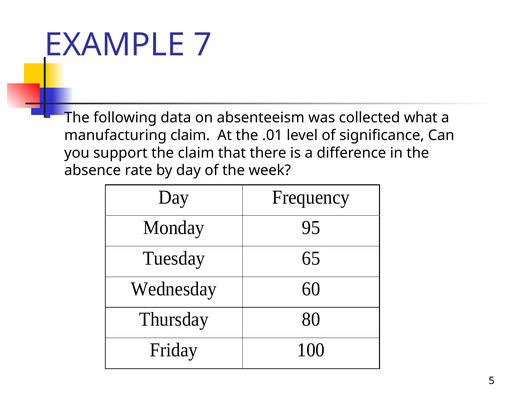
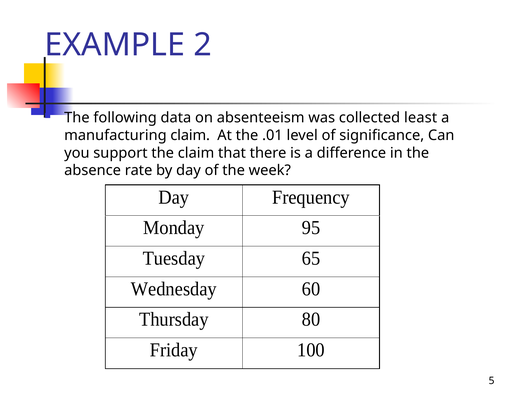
7: 7 -> 2
what: what -> least
